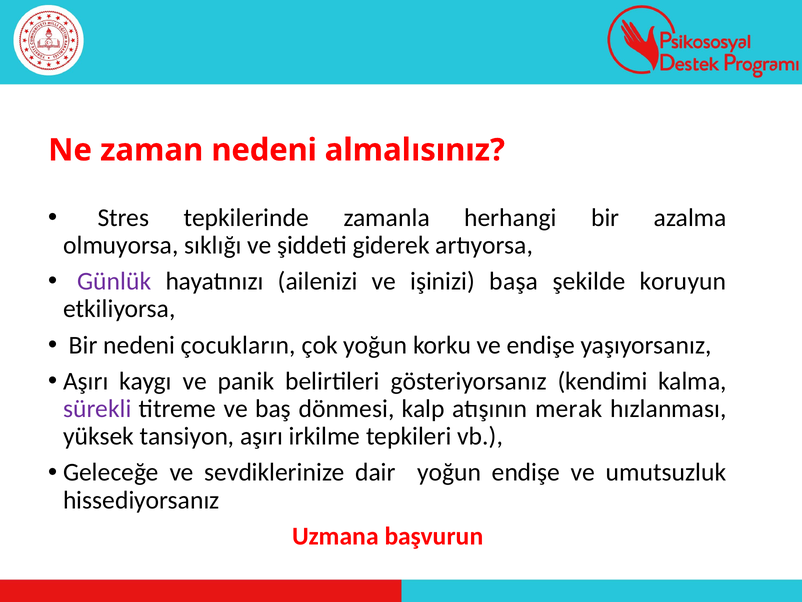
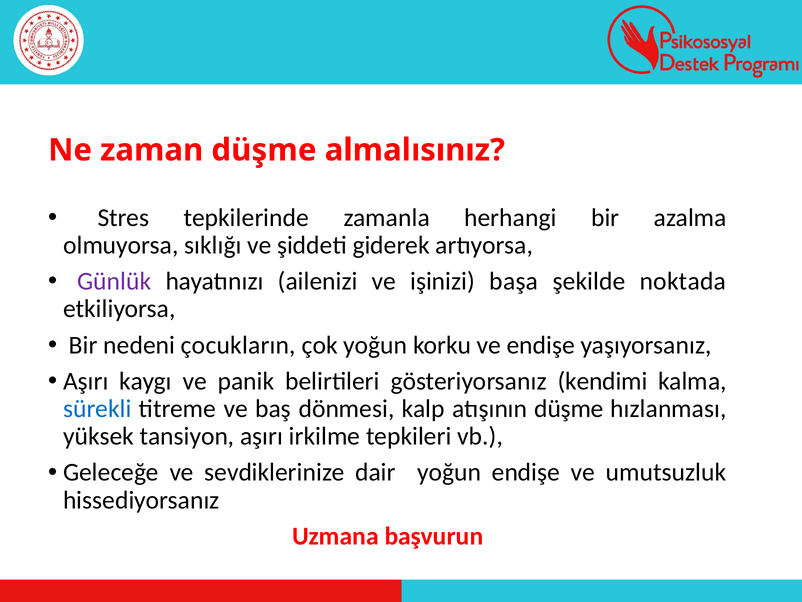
zaman nedeni: nedeni -> düşme
koruyun: koruyun -> noktada
sürekli colour: purple -> blue
atışının merak: merak -> düşme
